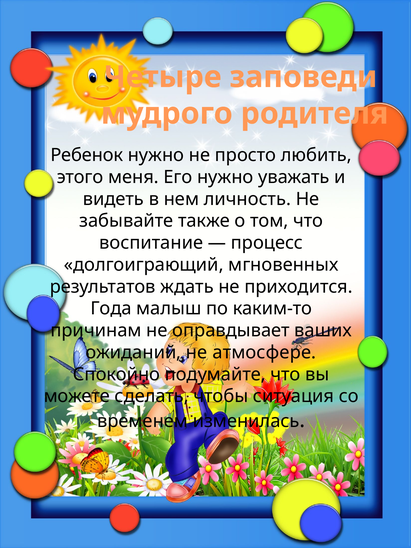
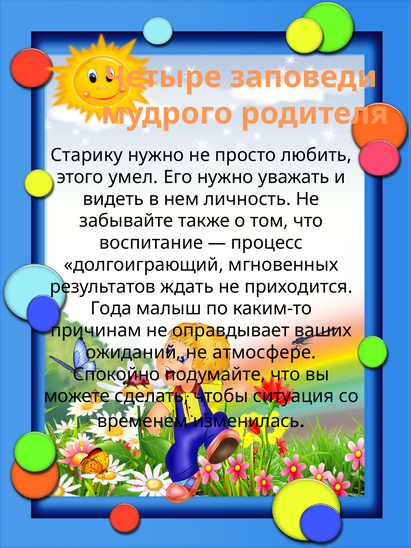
Ребенок: Ребенок -> Старику
меня: меня -> умел
